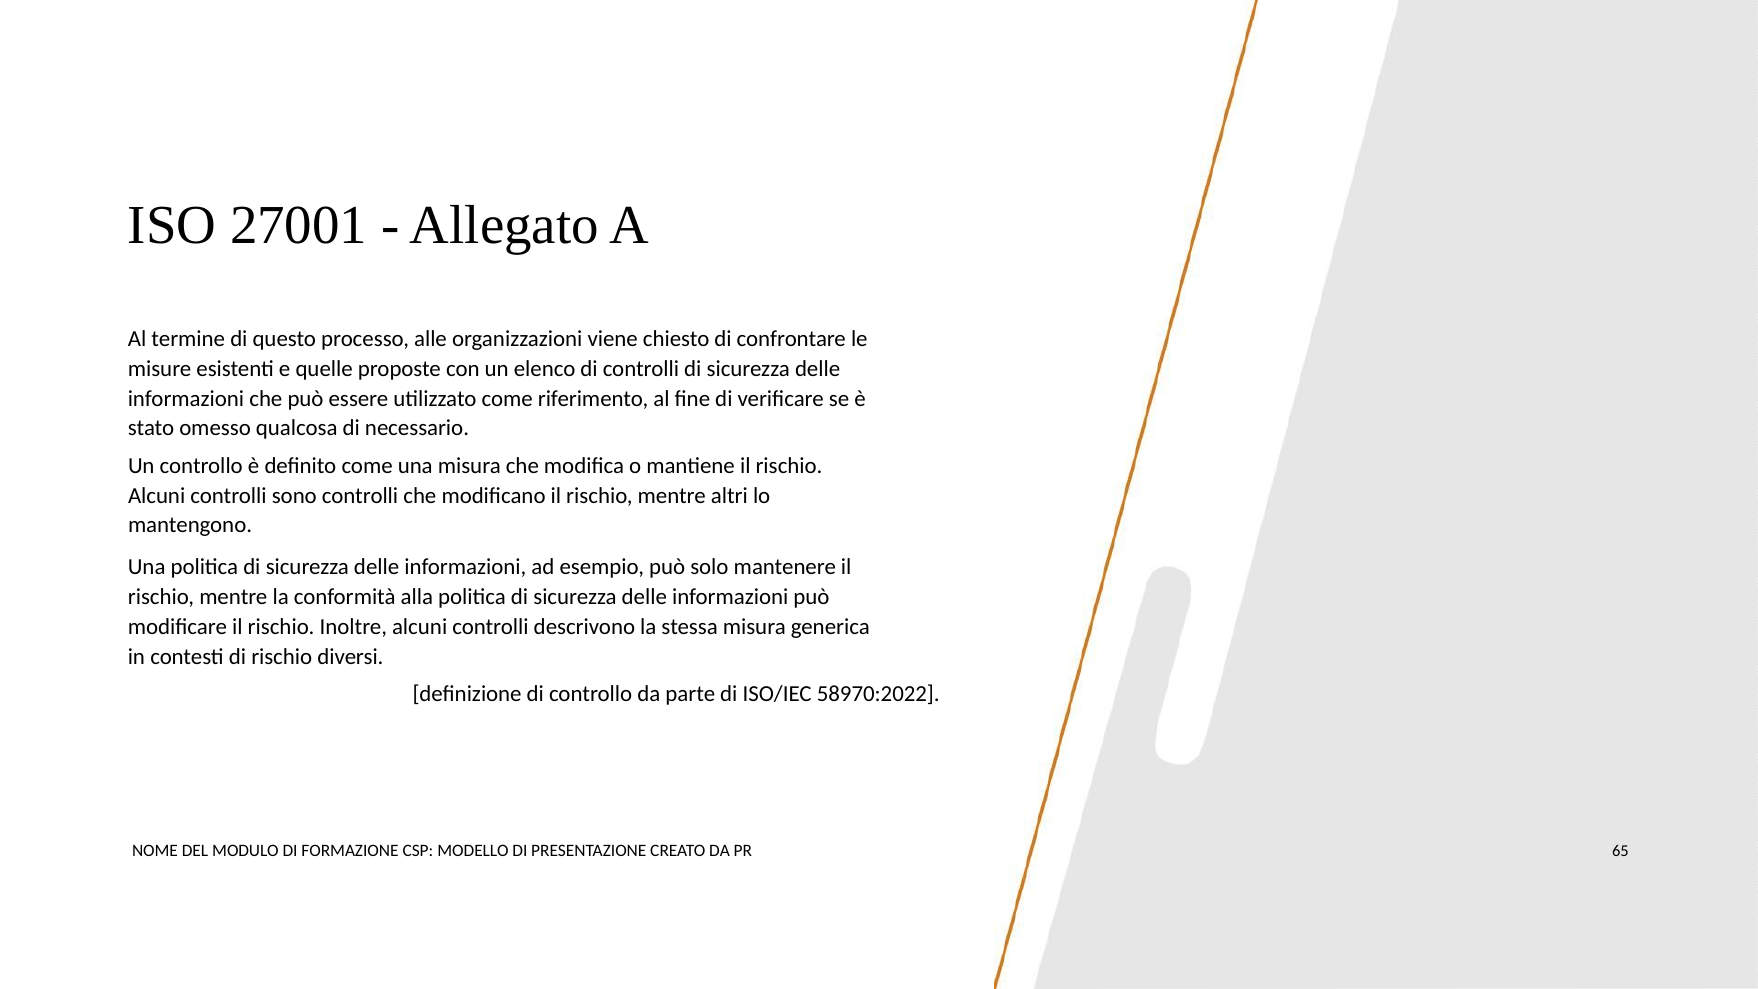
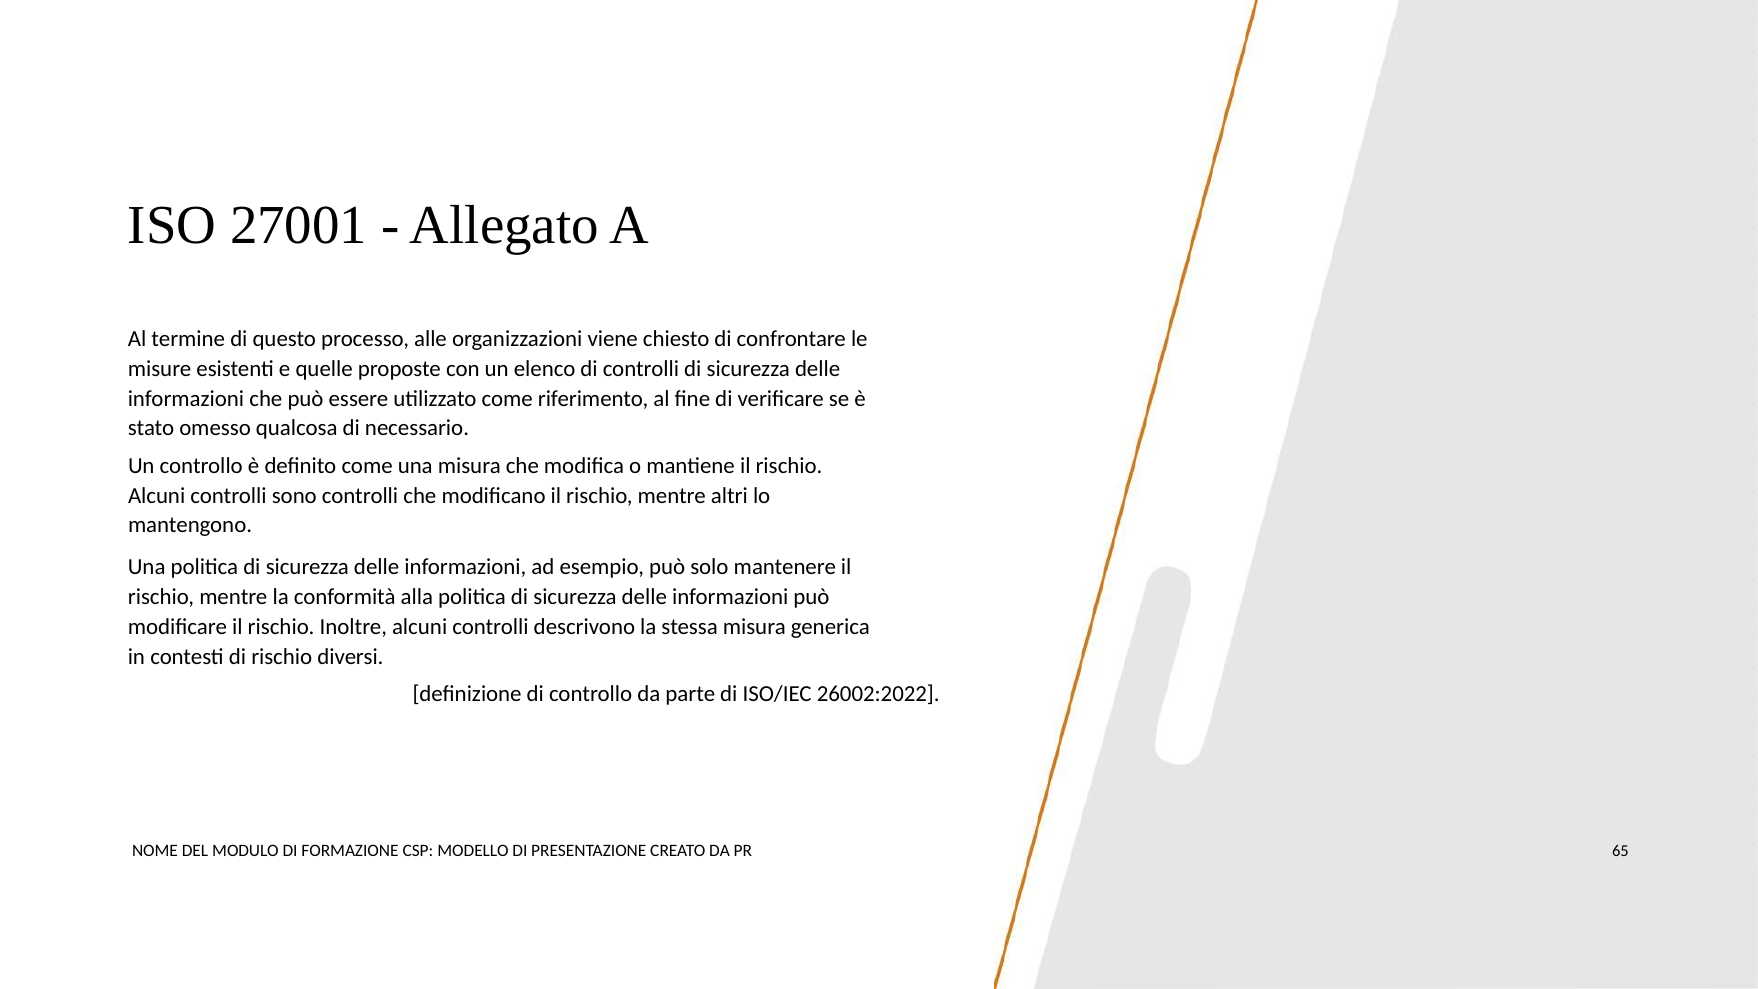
58970:2022: 58970:2022 -> 26002:2022
